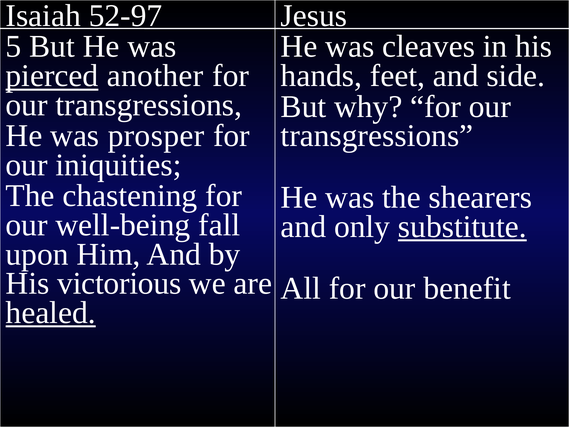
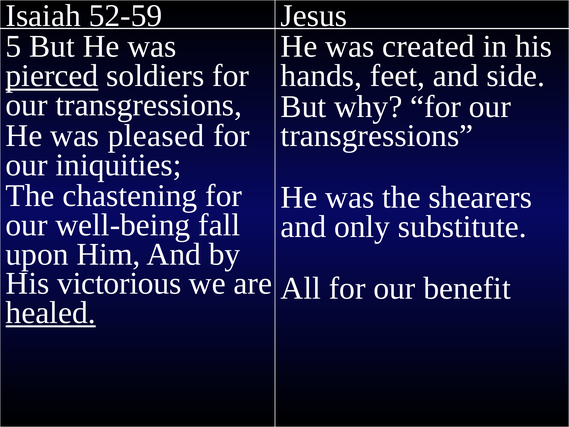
52-97: 52-97 -> 52-59
cleaves: cleaves -> created
another: another -> soldiers
prosper: prosper -> pleased
substitute underline: present -> none
